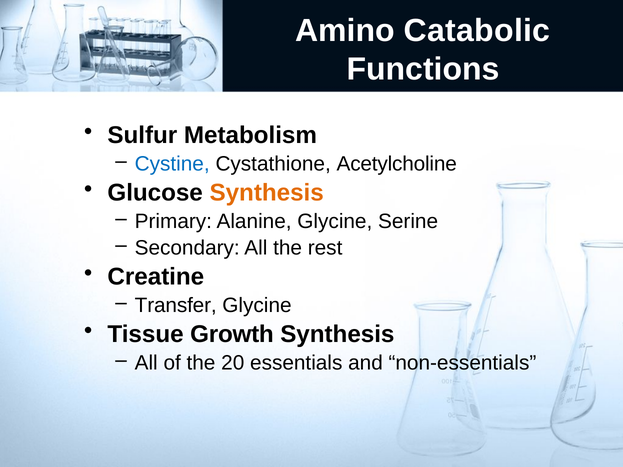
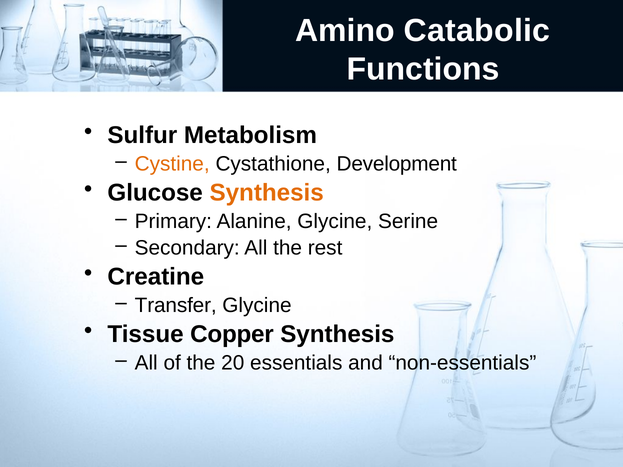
Cystine colour: blue -> orange
Acetylcholine: Acetylcholine -> Development
Growth: Growth -> Copper
